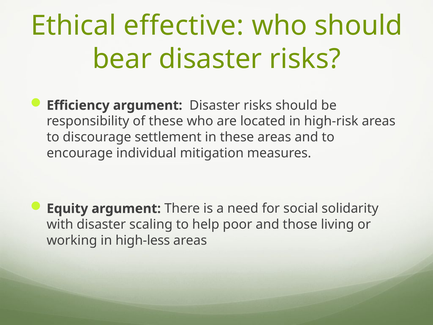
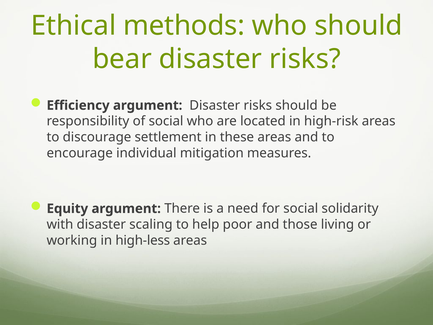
effective: effective -> methods
of these: these -> social
